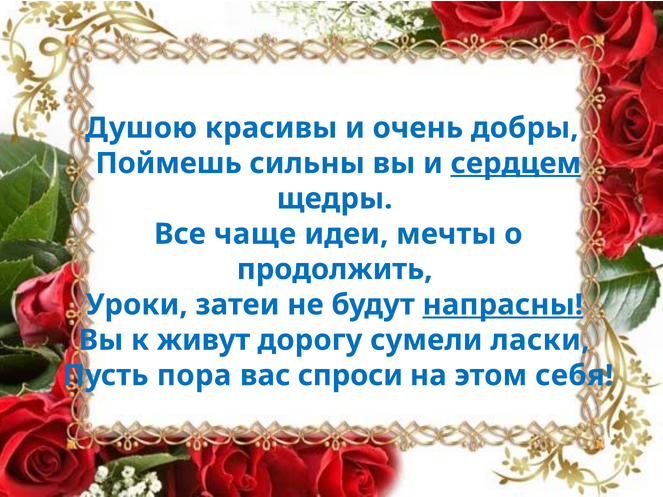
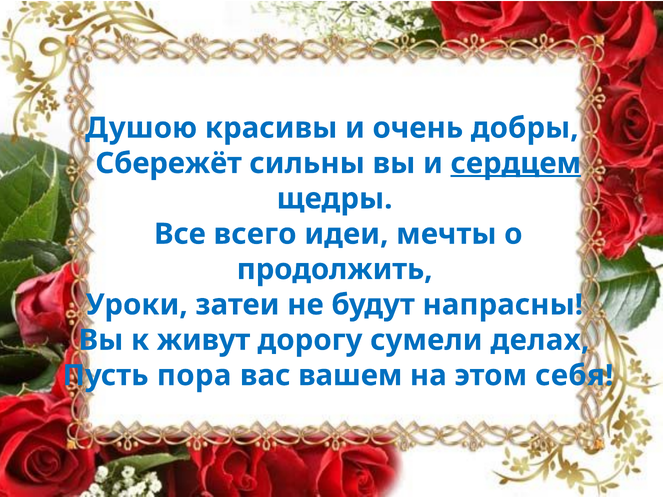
Поймешь: Поймешь -> Сбережёт
чаще: чаще -> всего
напрасны underline: present -> none
ласки: ласки -> делах
спроси: спроси -> вашем
